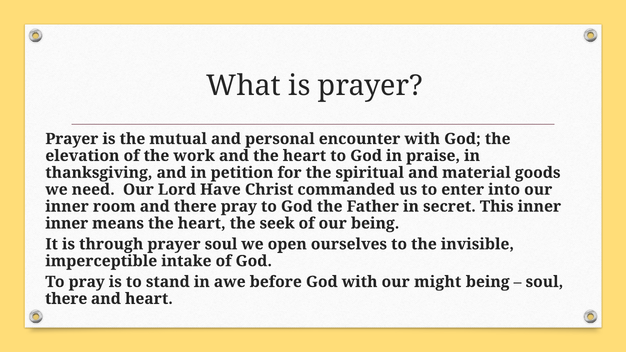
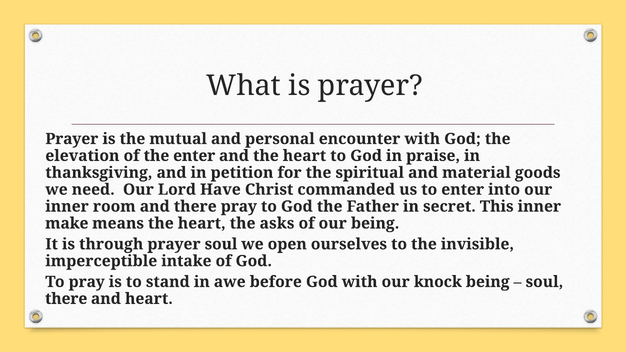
the work: work -> enter
inner at (67, 223): inner -> make
seek: seek -> asks
might: might -> knock
